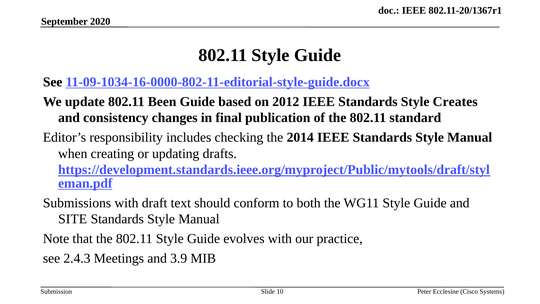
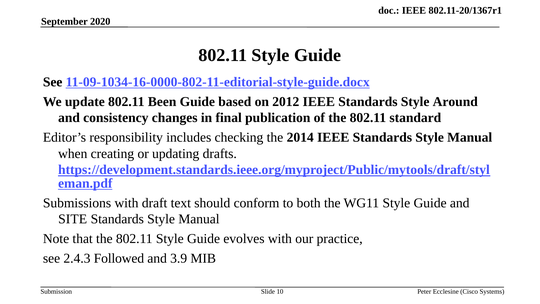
Creates: Creates -> Around
Meetings: Meetings -> Followed
